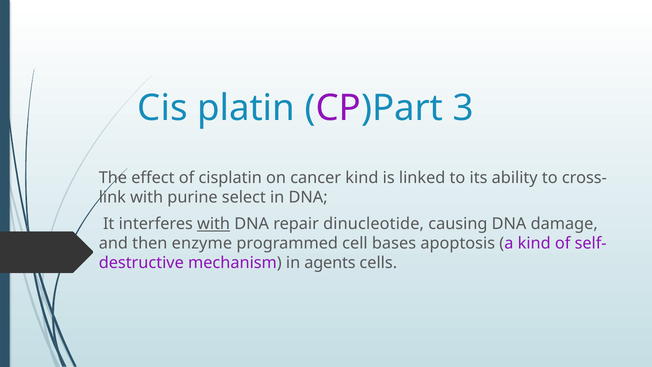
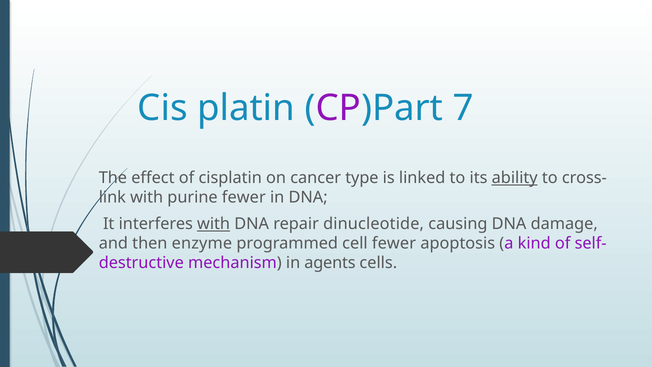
3: 3 -> 7
cancer kind: kind -> type
ability underline: none -> present
purine select: select -> fewer
cell bases: bases -> fewer
